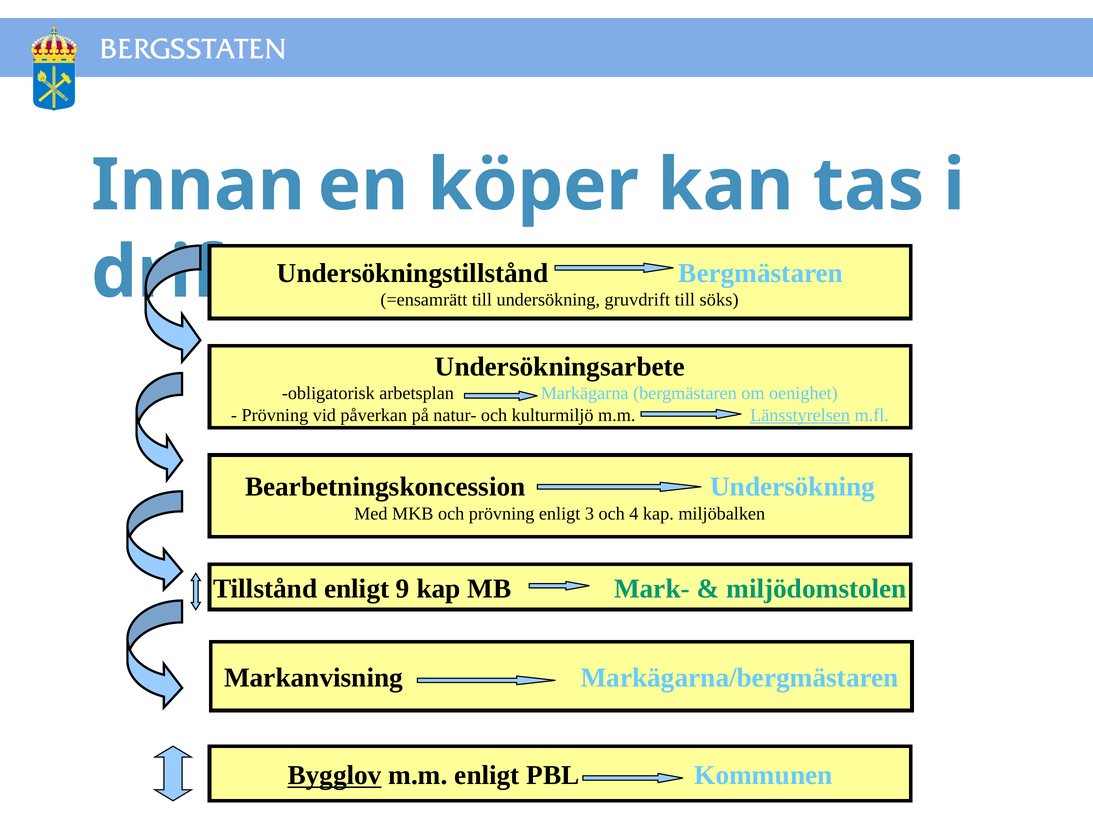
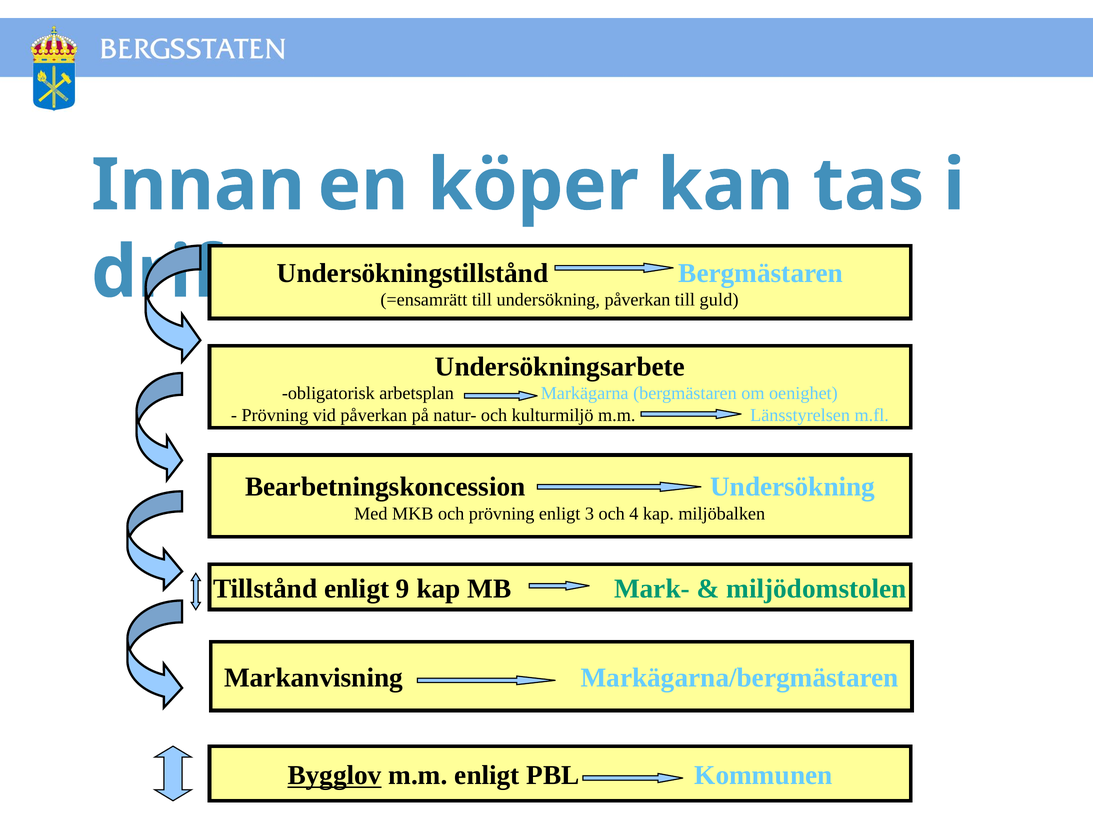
undersökning gruvdrift: gruvdrift -> påverkan
söks: söks -> guld
Länsstyrelsen underline: present -> none
